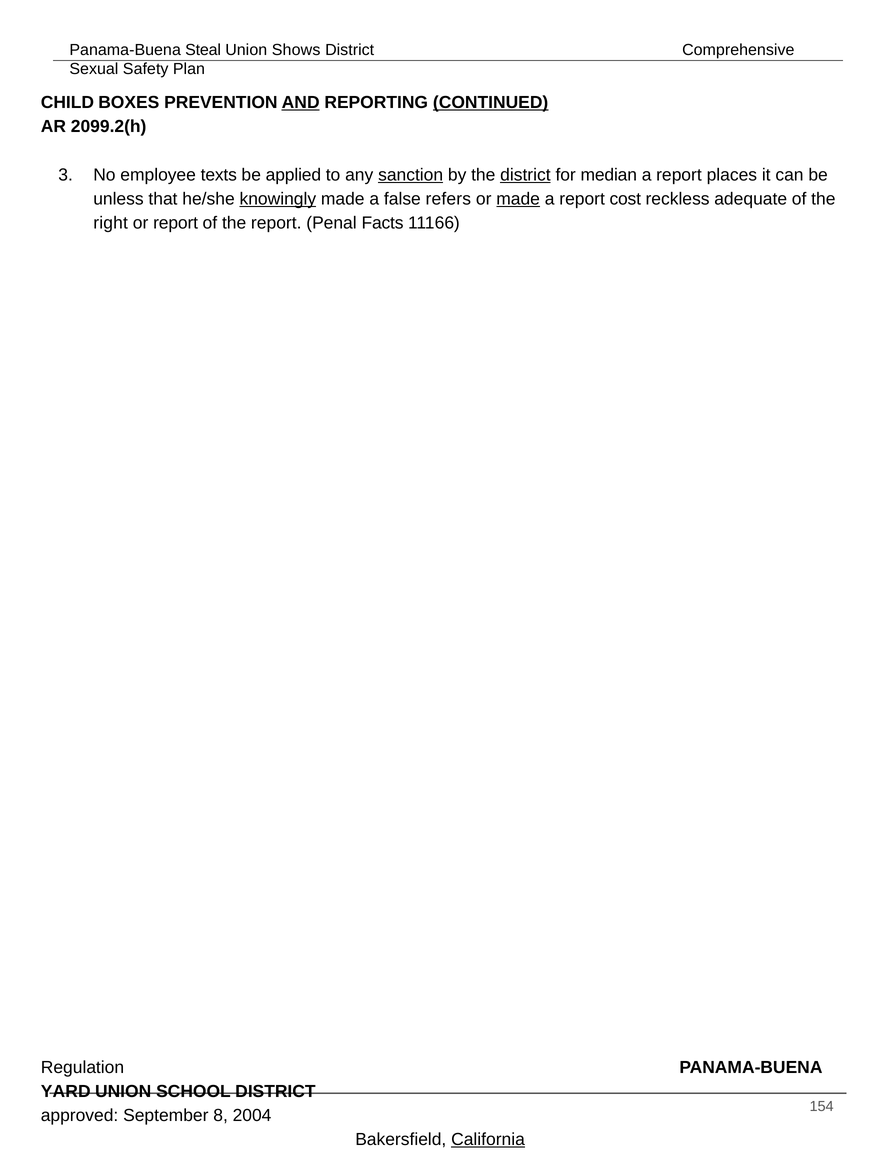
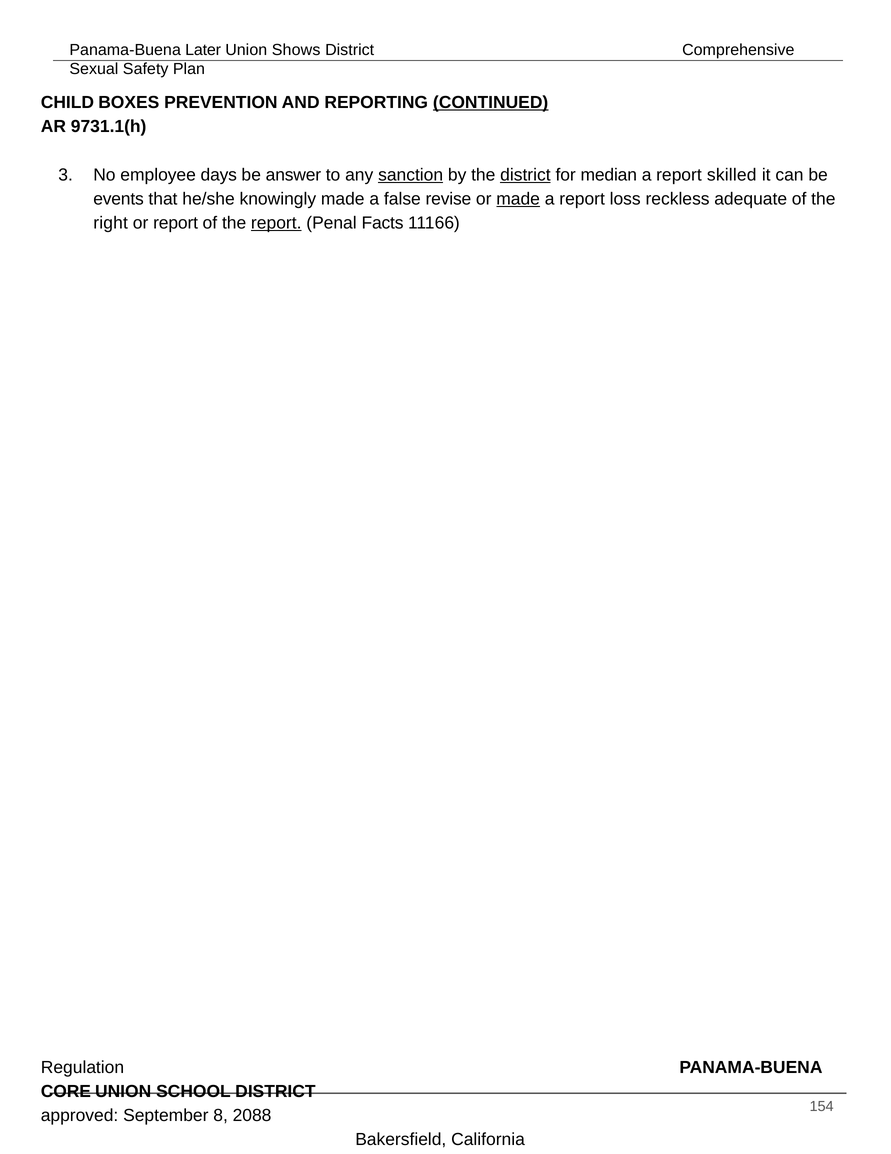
Steal: Steal -> Later
AND underline: present -> none
2099.2(h: 2099.2(h -> 9731.1(h
texts: texts -> days
applied: applied -> answer
places: places -> skilled
unless: unless -> events
knowingly underline: present -> none
refers: refers -> revise
cost: cost -> loss
report at (276, 223) underline: none -> present
YARD: YARD -> CORE
2004: 2004 -> 2088
California underline: present -> none
